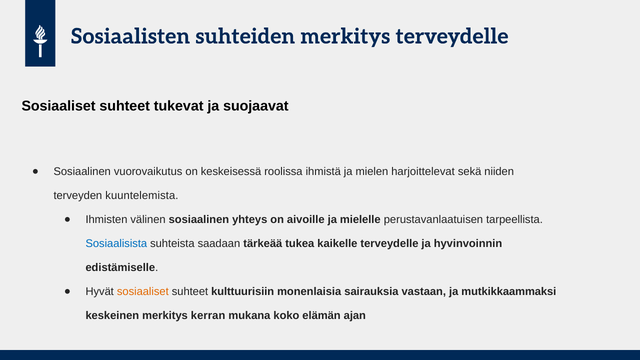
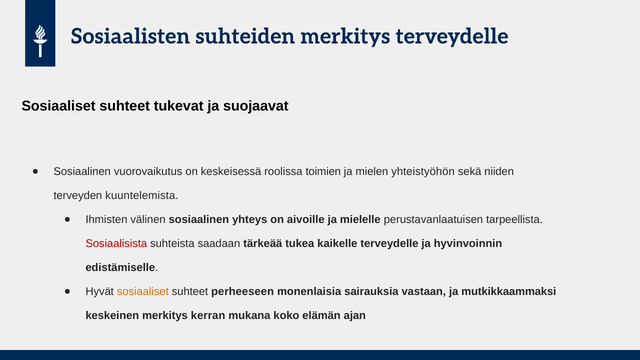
ihmistä: ihmistä -> toimien
harjoittelevat: harjoittelevat -> yhteistyöhön
Sosiaalisista colour: blue -> red
kulttuurisiin: kulttuurisiin -> perheeseen
